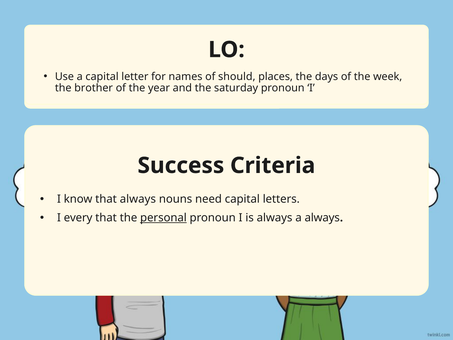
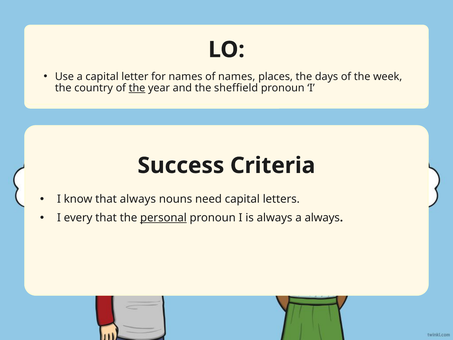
of should: should -> names
brother: brother -> country
the at (137, 88) underline: none -> present
saturday: saturday -> sheffield
